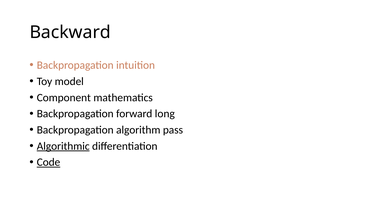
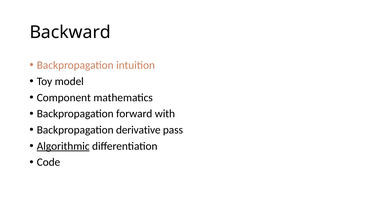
long: long -> with
algorithm: algorithm -> derivative
Code underline: present -> none
